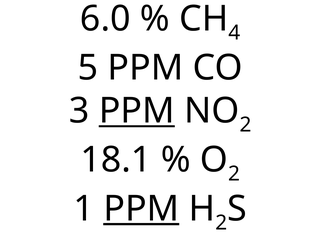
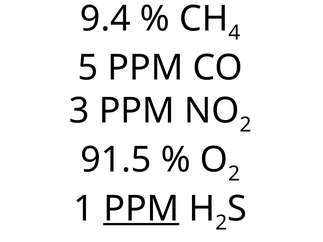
6.0: 6.0 -> 9.4
PPM at (137, 111) underline: present -> none
18.1: 18.1 -> 91.5
